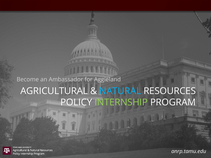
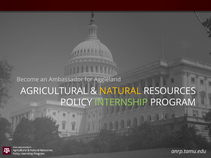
NATURAL colour: light blue -> yellow
